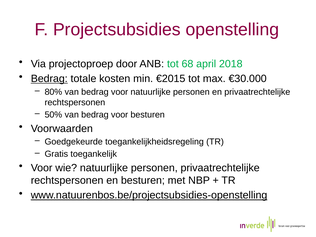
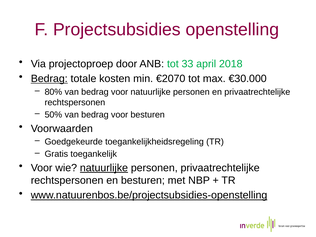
68: 68 -> 33
€2015: €2015 -> €2070
natuurlijke at (104, 168) underline: none -> present
